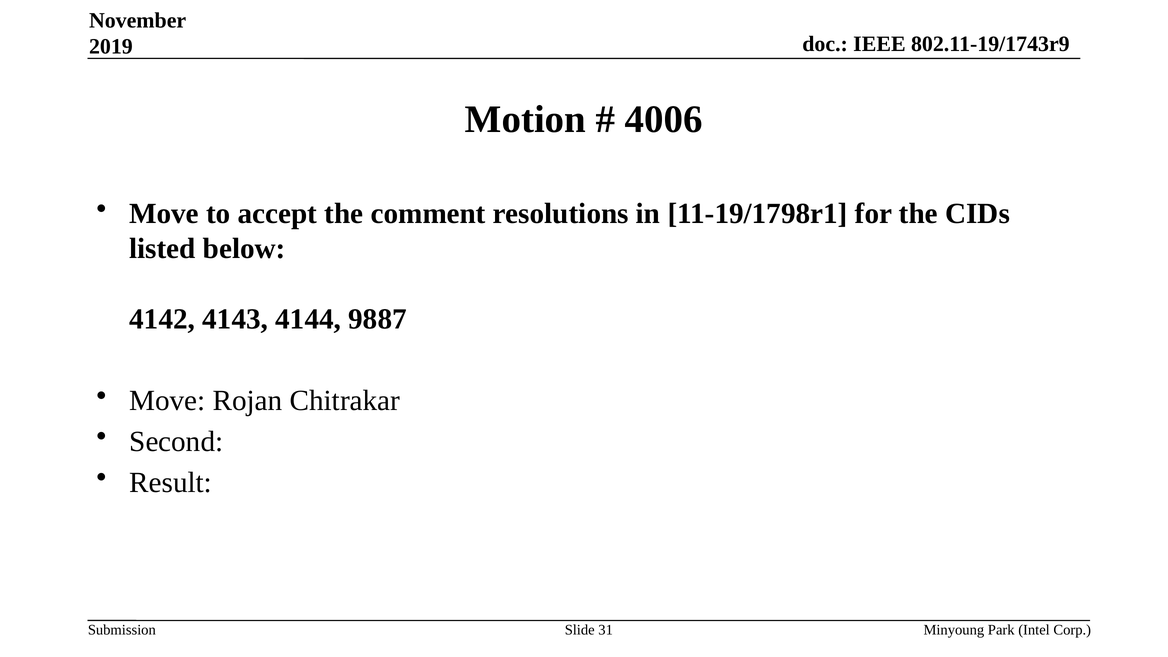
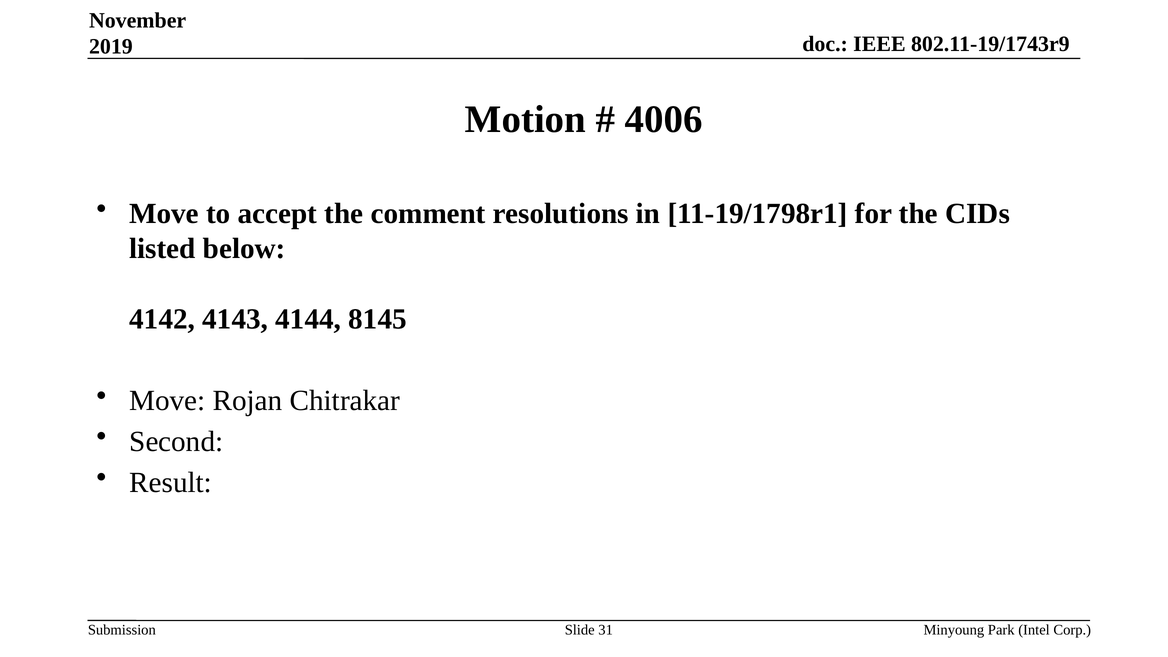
9887: 9887 -> 8145
